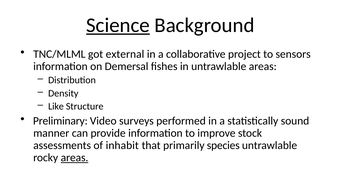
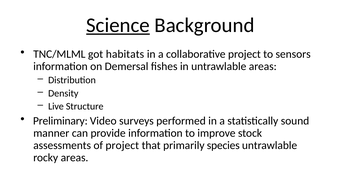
external: external -> habitats
Like: Like -> Live
of inhabit: inhabit -> project
areas at (75, 158) underline: present -> none
